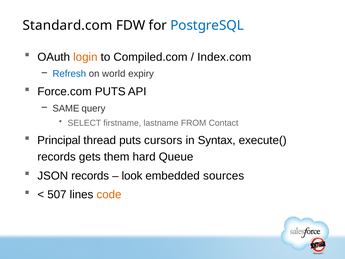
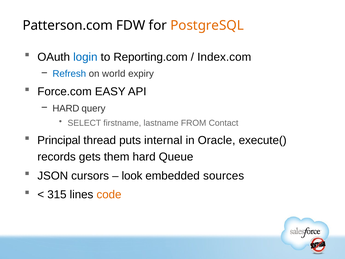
Standard.com: Standard.com -> Patterson.com
PostgreSQL colour: blue -> orange
login colour: orange -> blue
Compiled.com: Compiled.com -> Reporting.com
Force.com PUTS: PUTS -> EASY
SAME at (66, 108): SAME -> HARD
cursors: cursors -> internal
Syntax: Syntax -> Oracle
JSON records: records -> cursors
507: 507 -> 315
